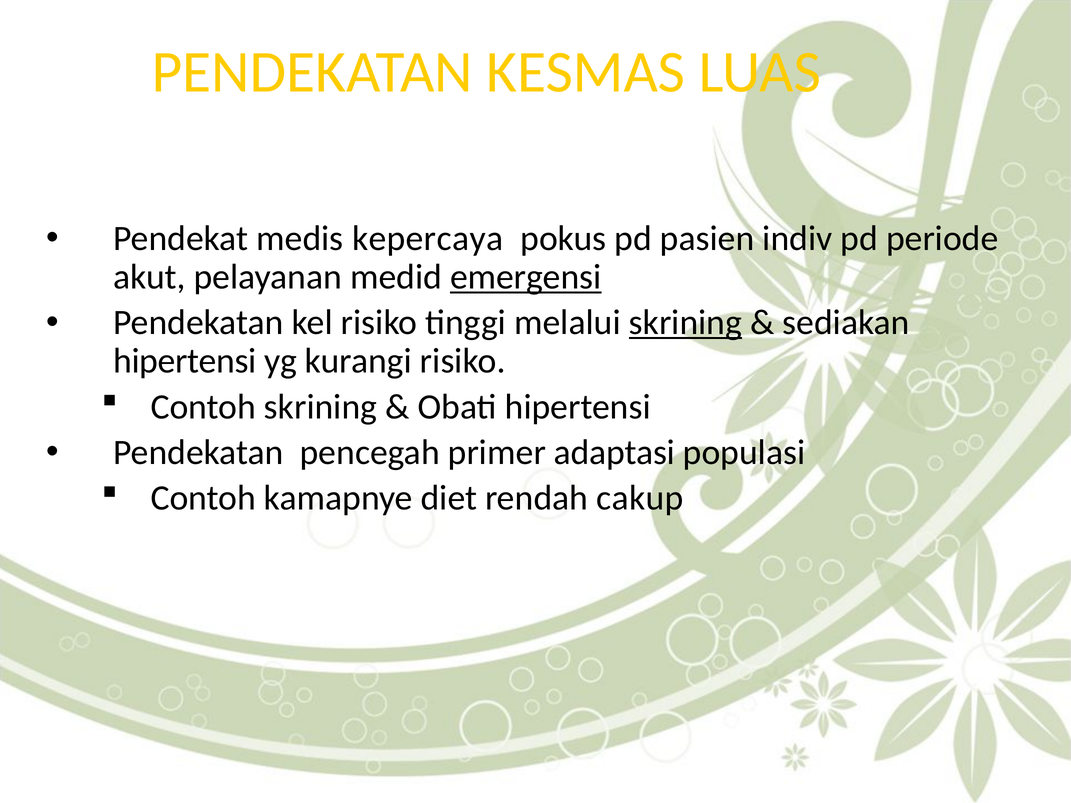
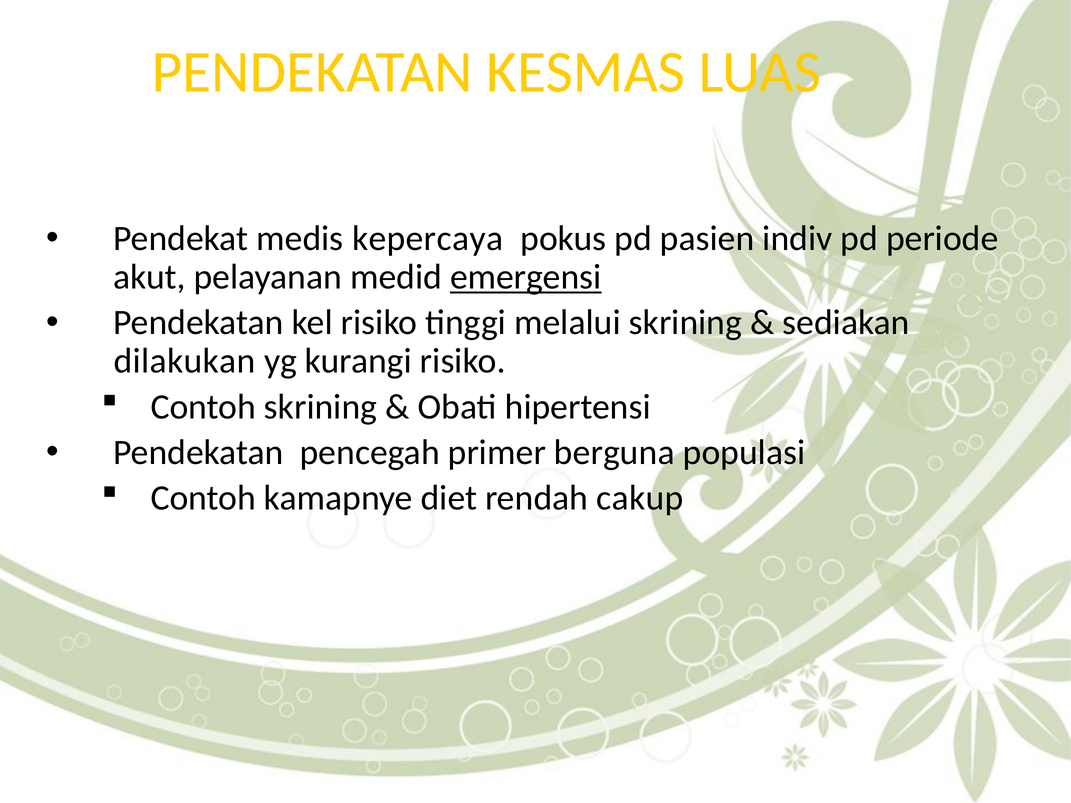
skrining at (685, 323) underline: present -> none
hipertensi at (185, 361): hipertensi -> dilakukan
adaptasi: adaptasi -> berguna
